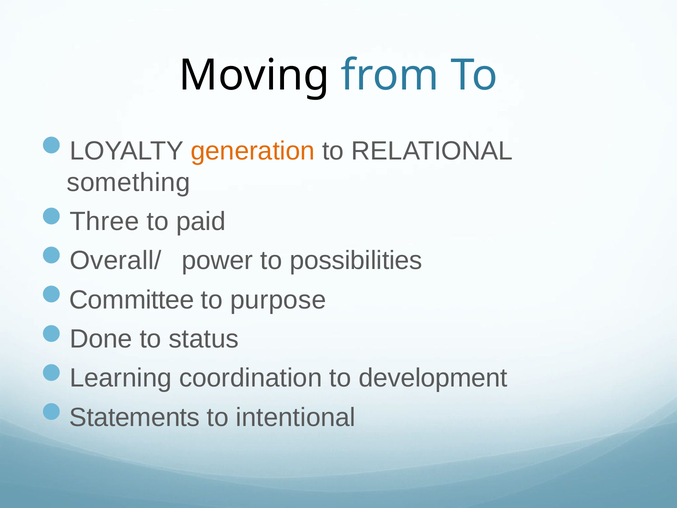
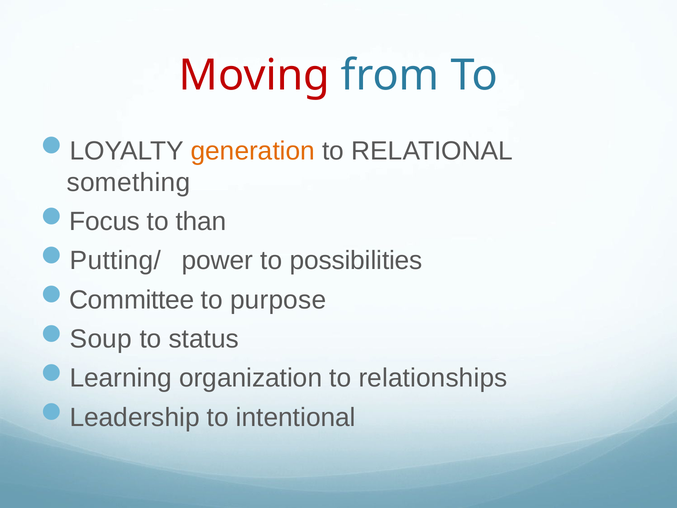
Moving colour: black -> red
Three: Three -> Focus
paid: paid -> than
Overall/: Overall/ -> Putting/
Done: Done -> Soup
coordination: coordination -> organization
development: development -> relationships
Statements: Statements -> Leadership
